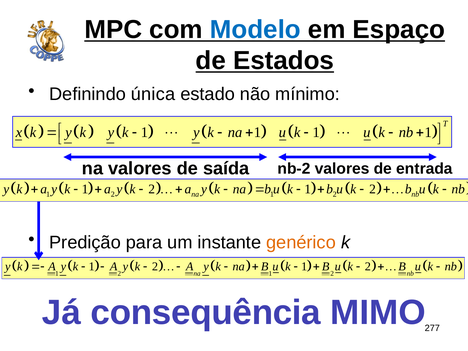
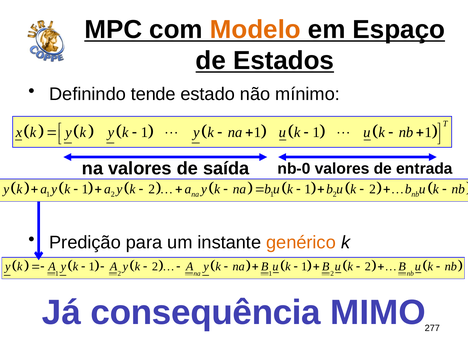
Modelo colour: blue -> orange
única: única -> tende
nb-2: nb-2 -> nb-0
